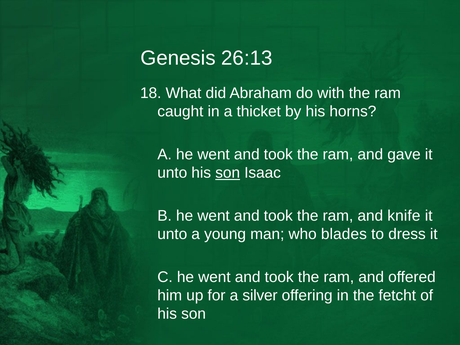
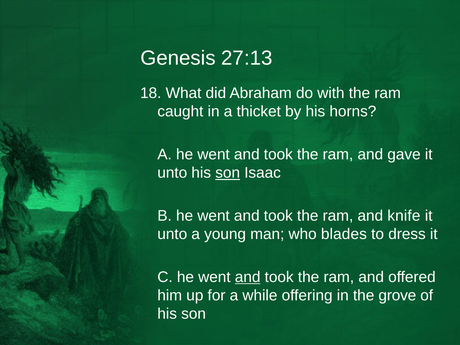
26:13: 26:13 -> 27:13
and at (248, 277) underline: none -> present
silver: silver -> while
fetcht: fetcht -> grove
